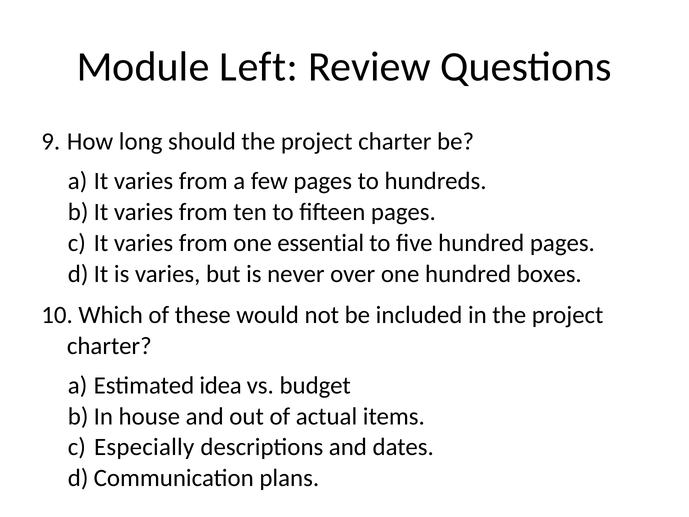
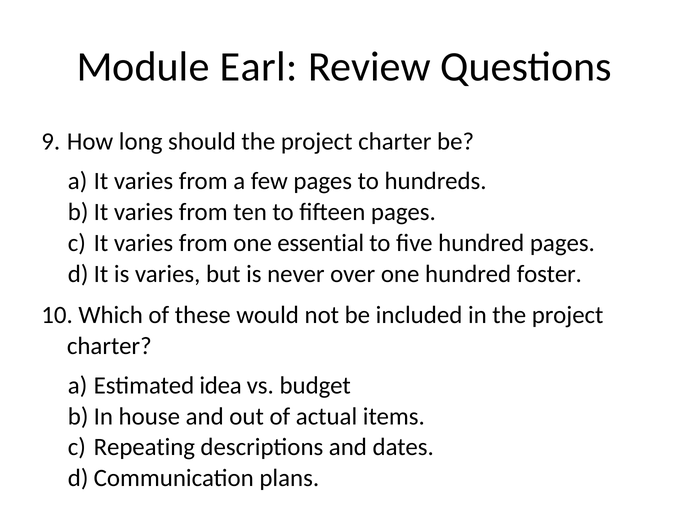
Left: Left -> Earl
boxes: boxes -> foster
Especially: Especially -> Repeating
